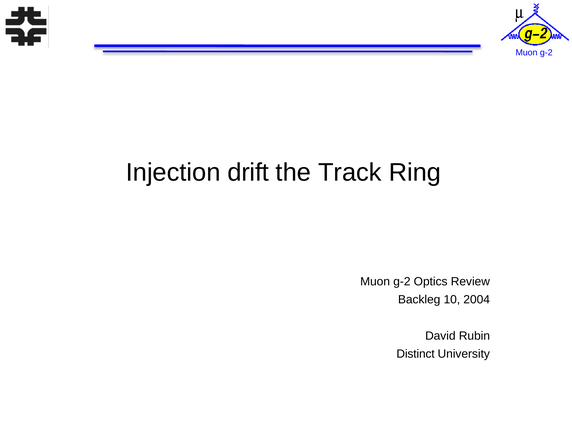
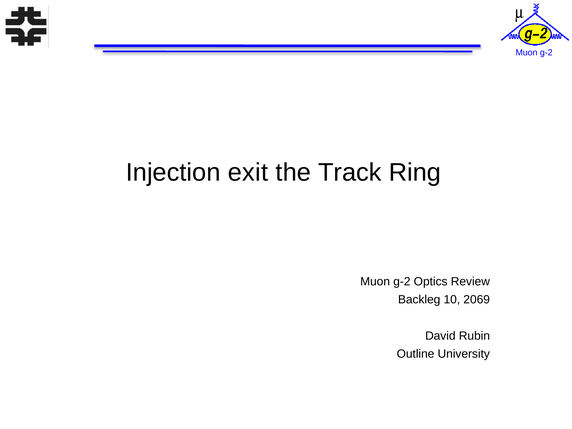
drift: drift -> exit
2004: 2004 -> 2069
Distinct: Distinct -> Outline
